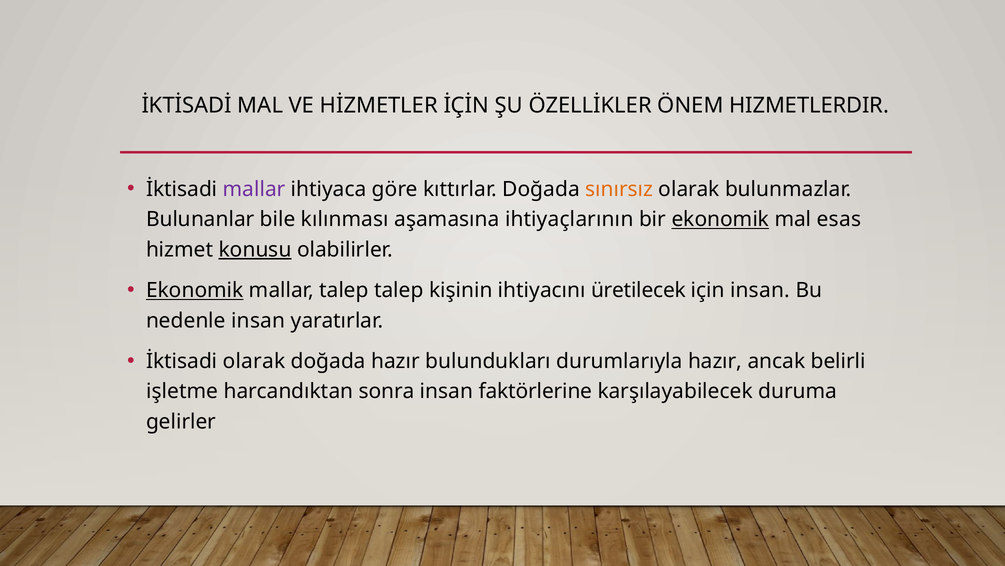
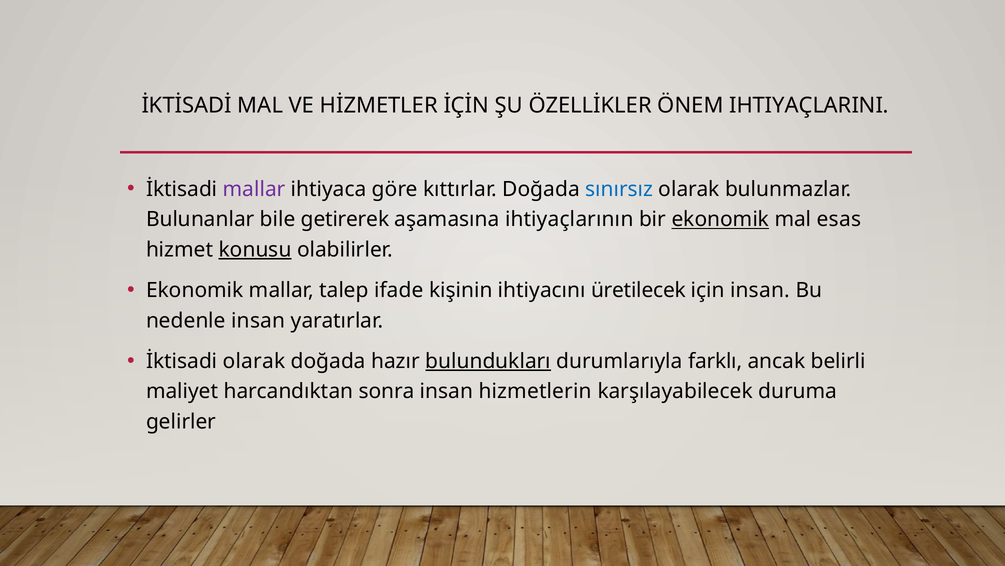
HIZMETLERDIR: HIZMETLERDIR -> IHTIYAÇLARINI
sınırsız colour: orange -> blue
kılınması: kılınması -> getirerek
Ekonomik at (195, 290) underline: present -> none
talep talep: talep -> ifade
bulundukları underline: none -> present
durumlarıyla hazır: hazır -> farklı
işletme: işletme -> maliyet
faktörlerine: faktörlerine -> hizmetlerin
